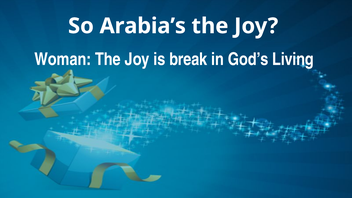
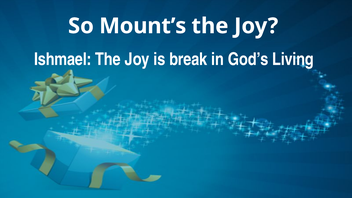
Arabia’s: Arabia’s -> Mount’s
Woman: Woman -> Ishmael
